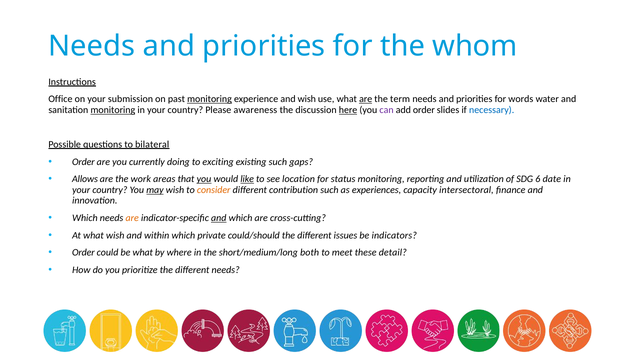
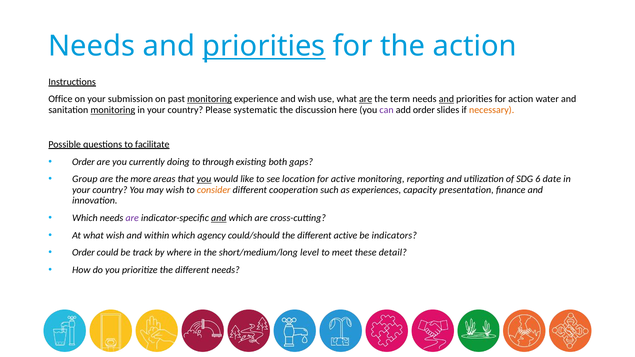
priorities at (264, 46) underline: none -> present
the whom: whom -> action
and at (446, 99) underline: none -> present
for words: words -> action
awareness: awareness -> systematic
here underline: present -> none
necessary colour: blue -> orange
bilateral: bilateral -> facilitate
exciting: exciting -> through
existing such: such -> both
Allows: Allows -> Group
work: work -> more
like underline: present -> none
for status: status -> active
may underline: present -> none
contribution: contribution -> cooperation
intersectoral: intersectoral -> presentation
are at (132, 218) colour: orange -> purple
private: private -> agency
different issues: issues -> active
be what: what -> track
both: both -> level
